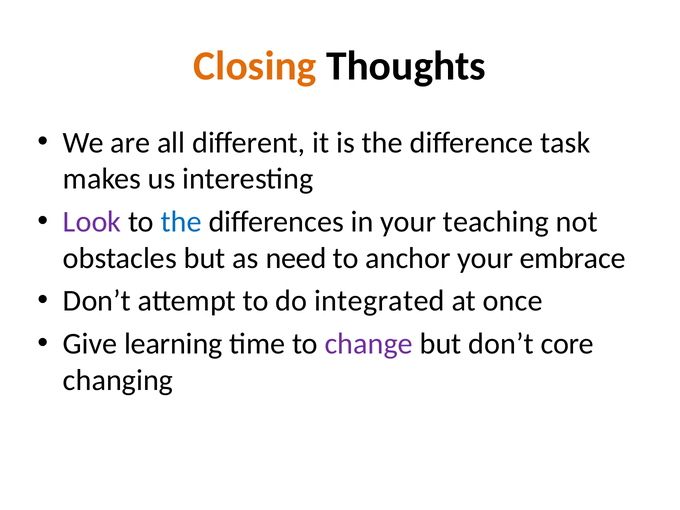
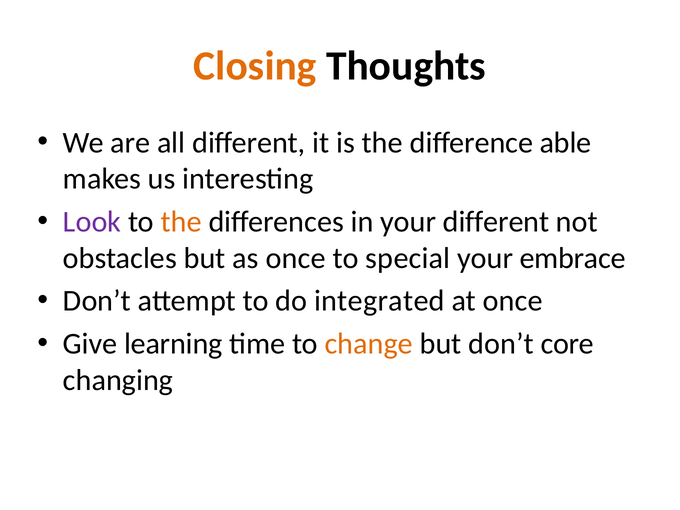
task: task -> able
the at (181, 222) colour: blue -> orange
your teaching: teaching -> different
as need: need -> once
anchor: anchor -> special
change colour: purple -> orange
